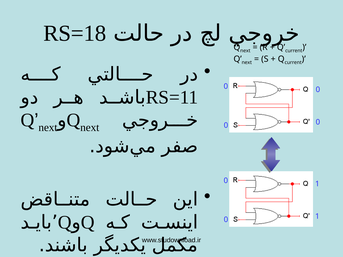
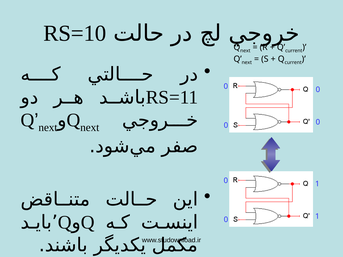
RS=18: RS=18 -> RS=10
